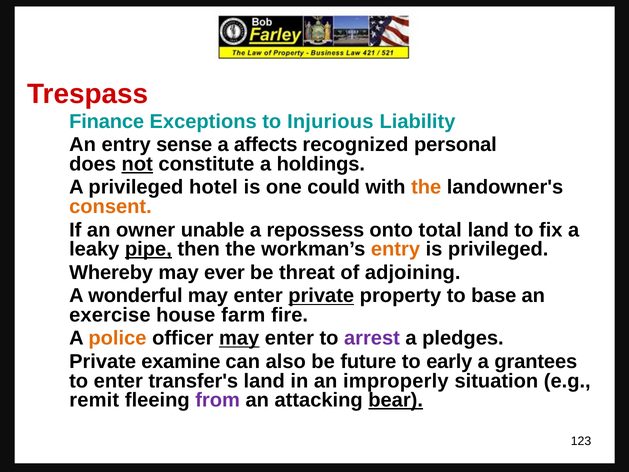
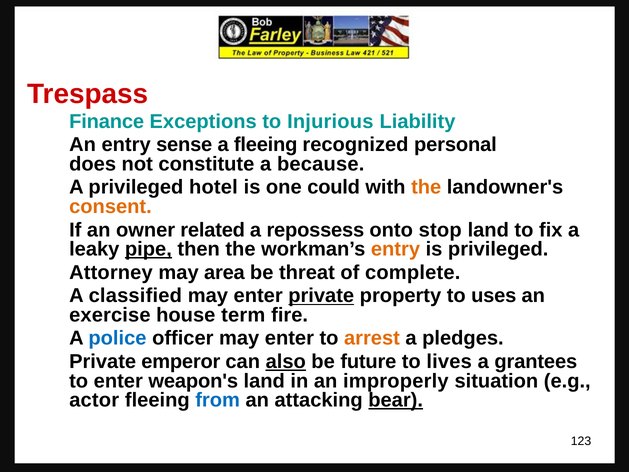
a affects: affects -> fleeing
not underline: present -> none
holdings: holdings -> because
unable: unable -> related
total: total -> stop
Whereby: Whereby -> Attorney
ever: ever -> area
adjoining: adjoining -> complete
wonderful: wonderful -> classified
base: base -> uses
farm: farm -> term
police colour: orange -> blue
may at (239, 338) underline: present -> none
arrest colour: purple -> orange
examine: examine -> emperor
also underline: none -> present
early: early -> lives
transfer's: transfer's -> weapon's
remit: remit -> actor
from colour: purple -> blue
